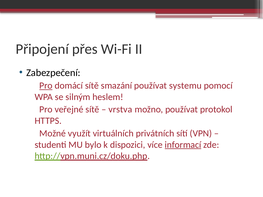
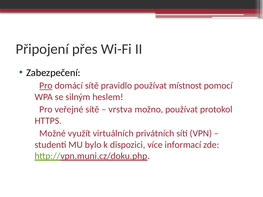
smazání: smazání -> pravidlo
systemu: systemu -> místnost
informací underline: present -> none
